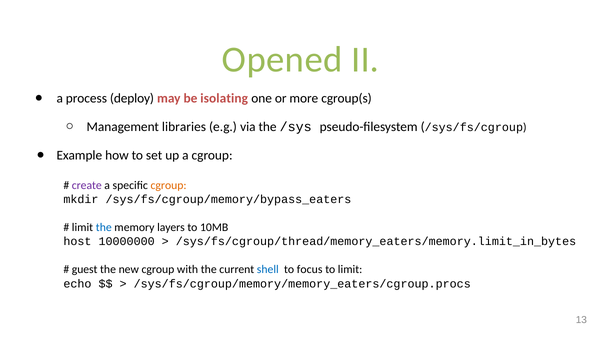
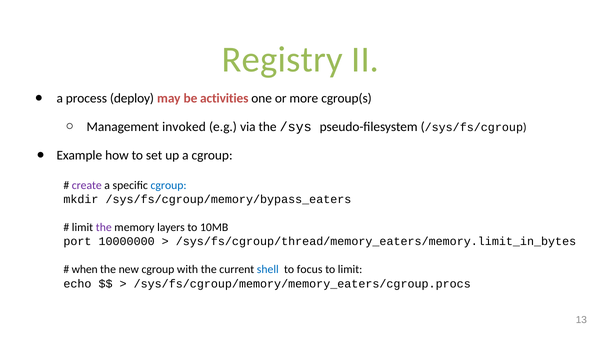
Opened: Opened -> Registry
isolating: isolating -> activities
libraries: libraries -> invoked
cgroup at (169, 186) colour: orange -> blue
the at (104, 228) colour: blue -> purple
host: host -> port
guest: guest -> when
